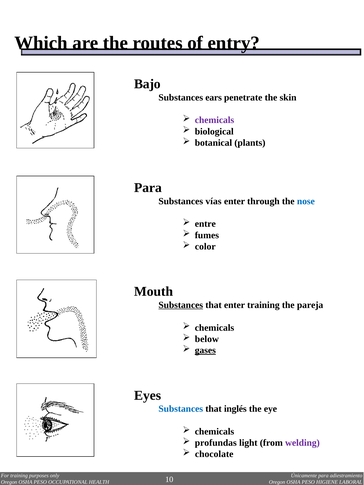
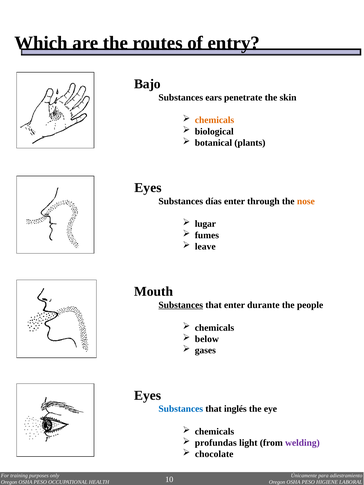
chemicals at (214, 120) colour: purple -> orange
Para at (148, 188): Para -> Eyes
vías: vías -> días
nose colour: blue -> orange
entre: entre -> lugar
color: color -> leave
enter training: training -> durante
pareja: pareja -> people
gases underline: present -> none
